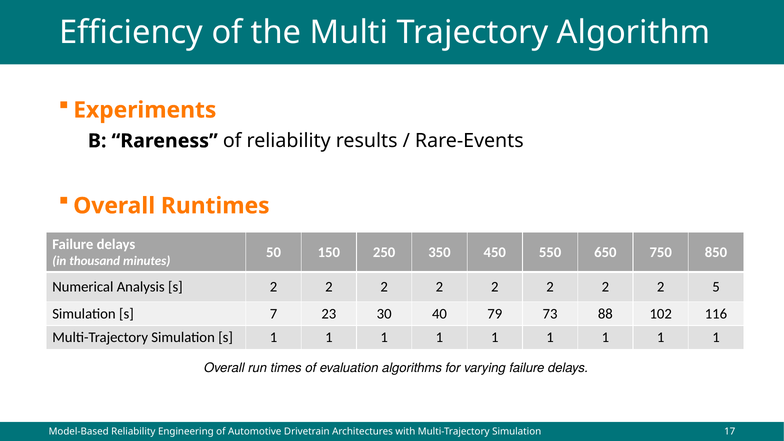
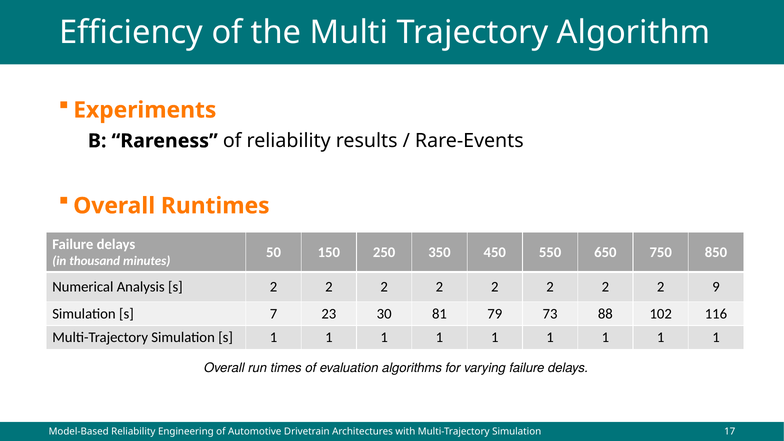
5: 5 -> 9
40: 40 -> 81
